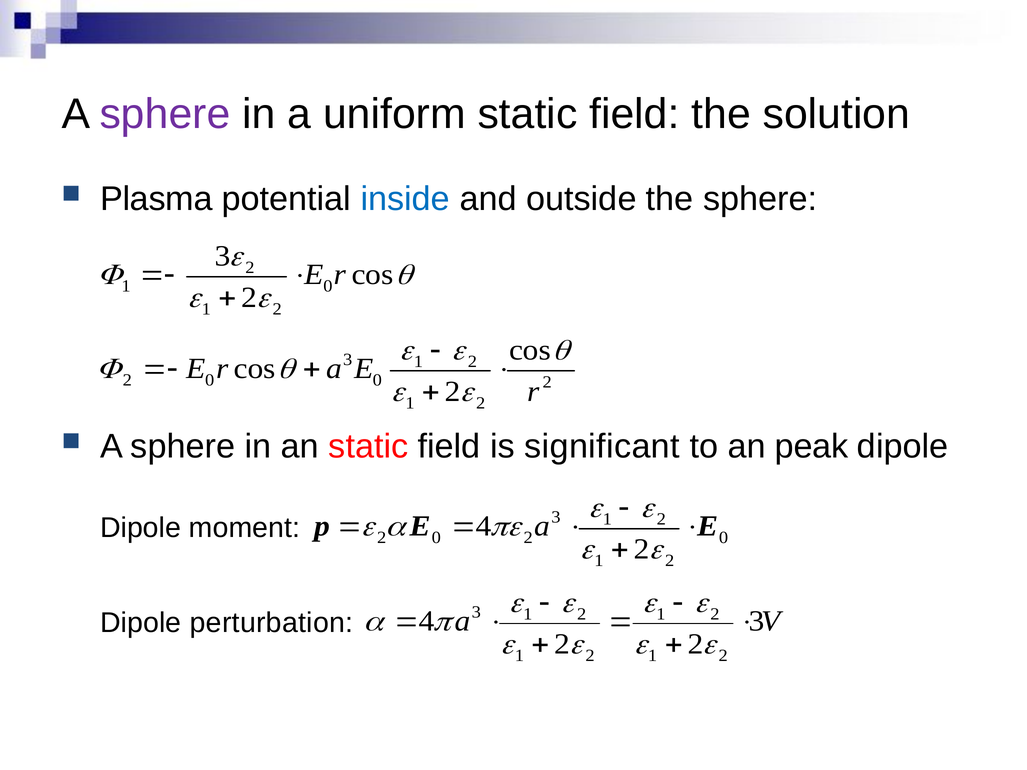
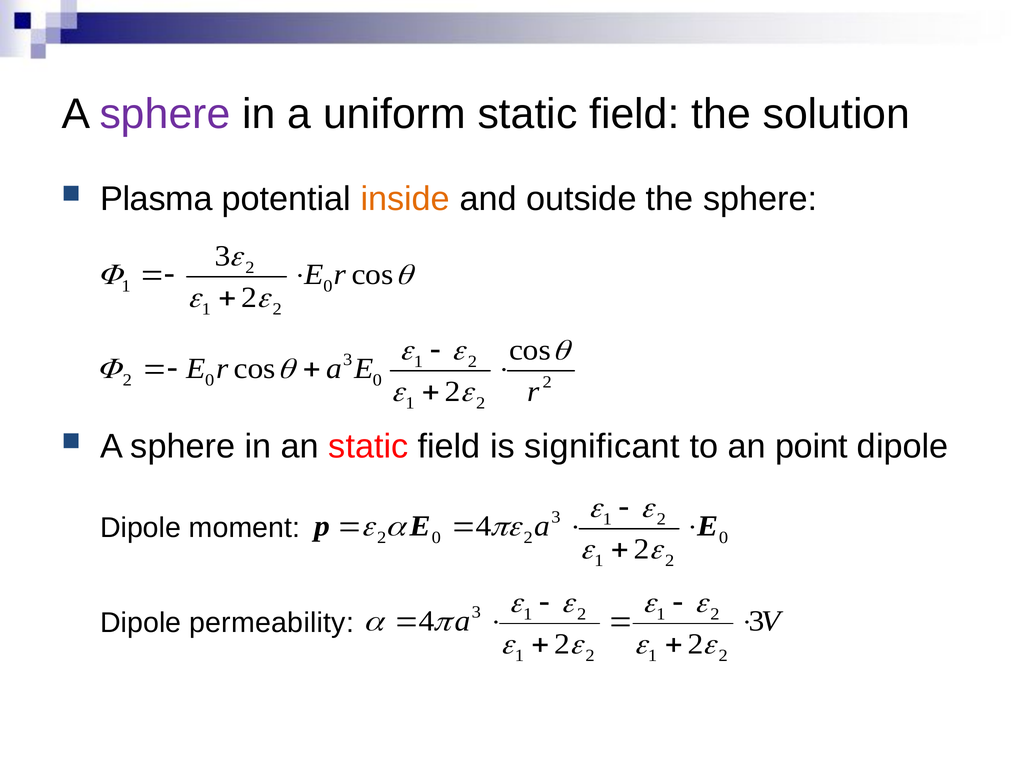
inside colour: blue -> orange
peak: peak -> point
perturbation: perturbation -> permeability
